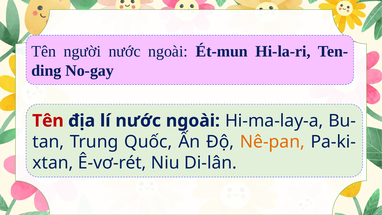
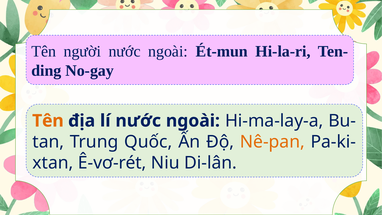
Tên at (48, 121) colour: red -> orange
